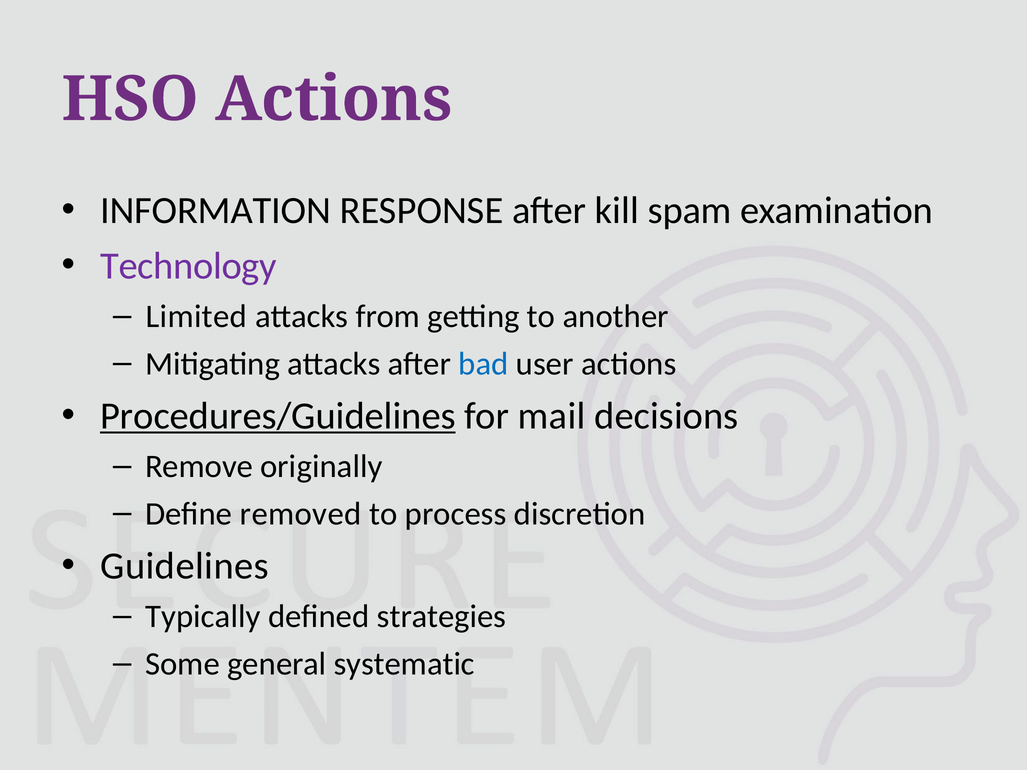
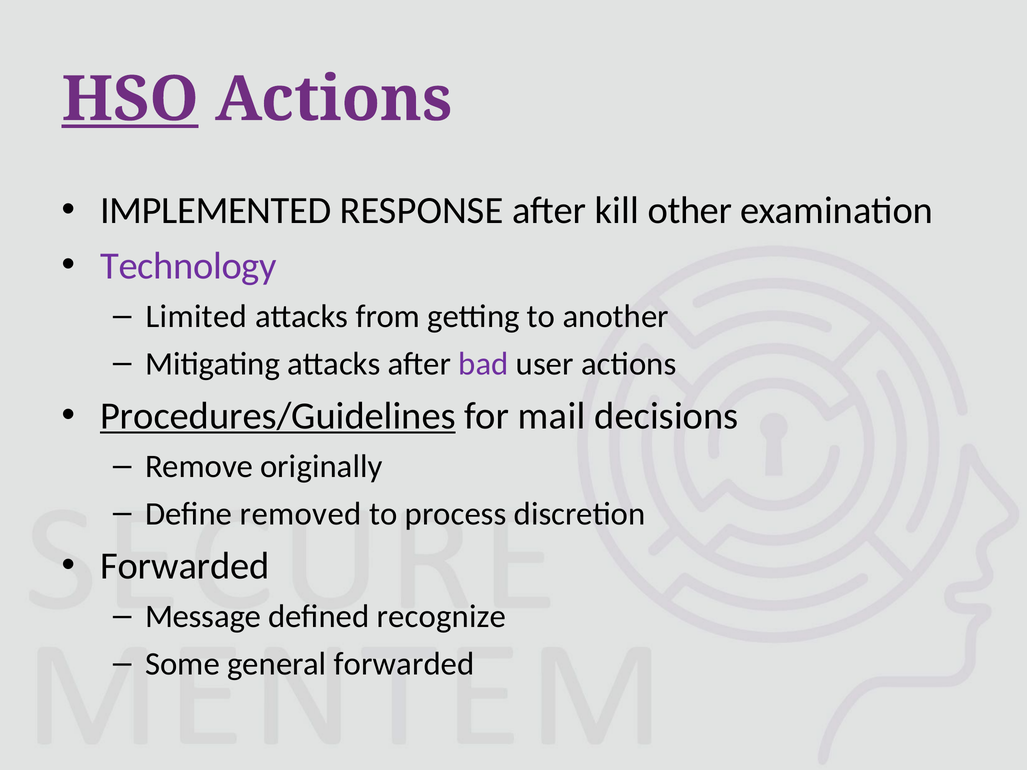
HSO underline: none -> present
INFORMATION: INFORMATION -> IMPLEMENTED
spam: spam -> other
bad colour: blue -> purple
Guidelines at (185, 566): Guidelines -> Forwarded
Typically: Typically -> Message
strategies: strategies -> recognize
general systematic: systematic -> forwarded
